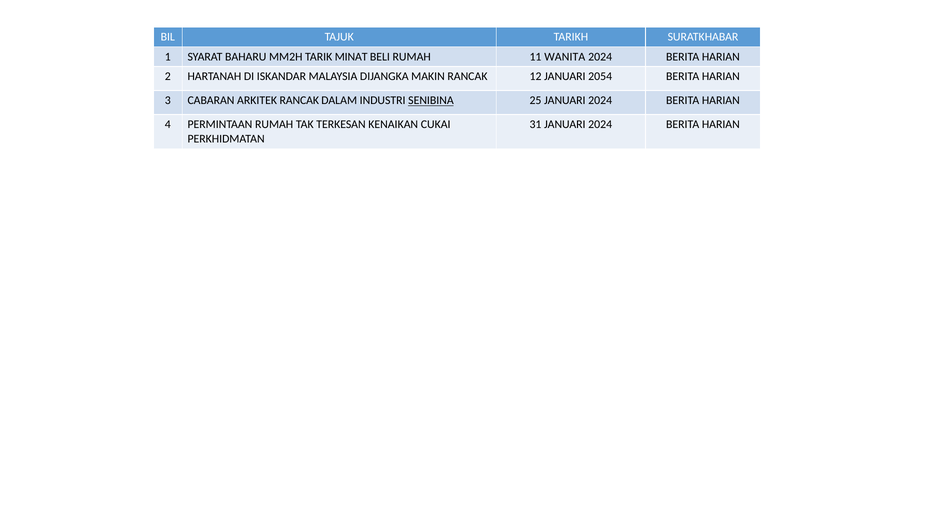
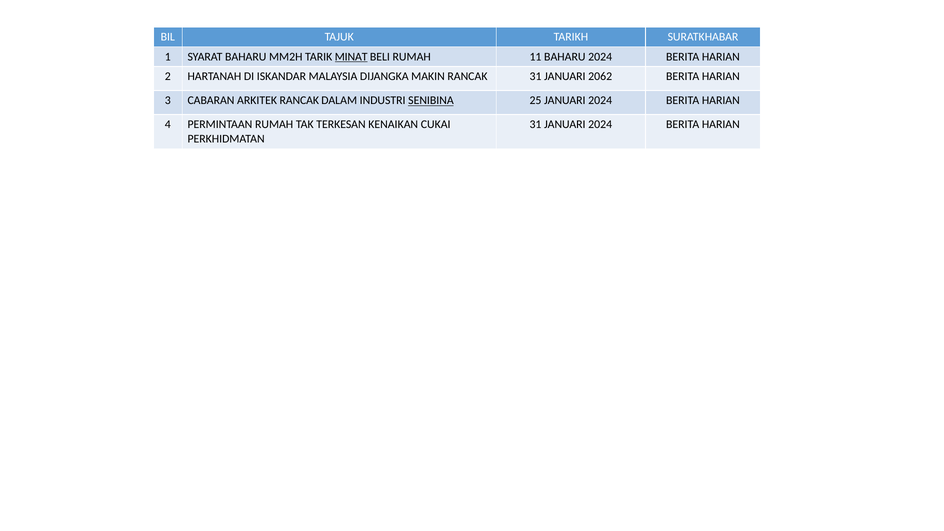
MINAT underline: none -> present
11 WANITA: WANITA -> BAHARU
RANCAK 12: 12 -> 31
2054: 2054 -> 2062
